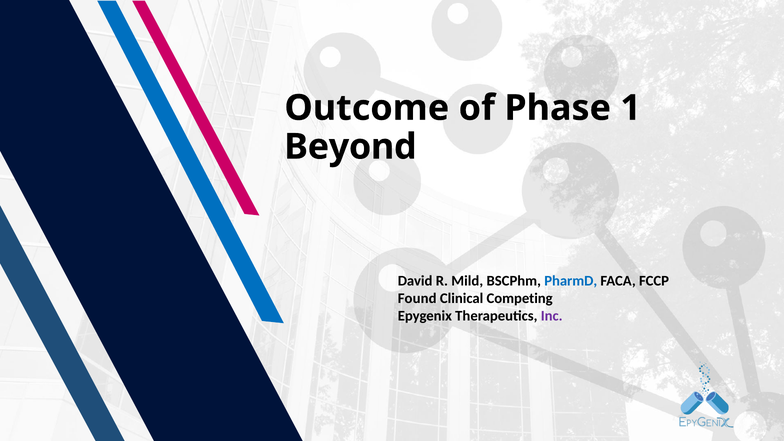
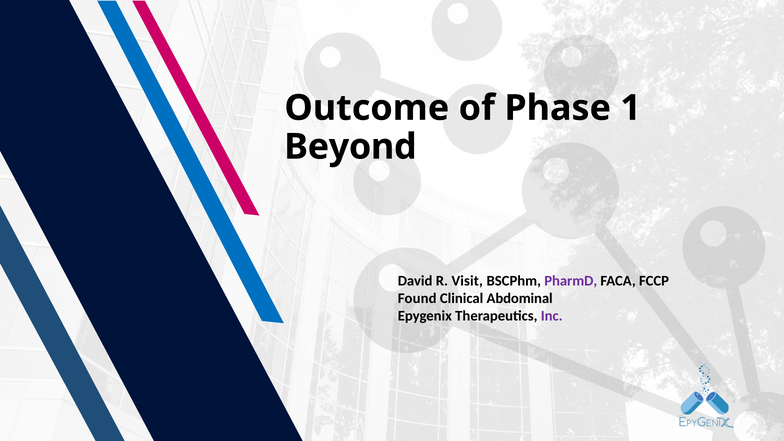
Mild: Mild -> Visit
PharmD colour: blue -> purple
Competing: Competing -> Abdominal
